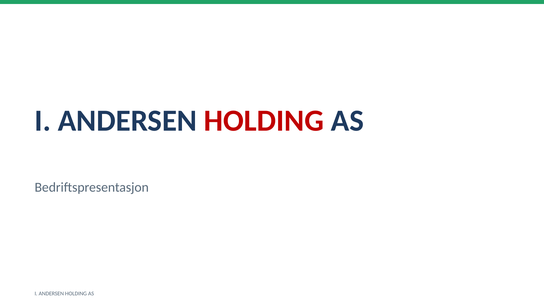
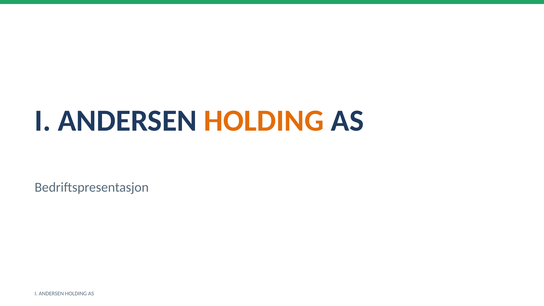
HOLDING at (264, 121) colour: red -> orange
